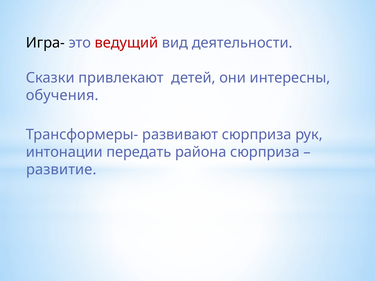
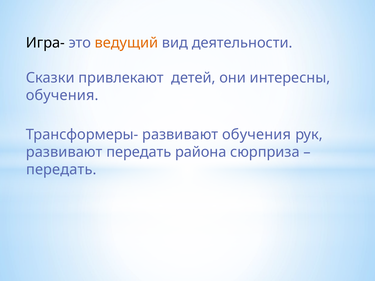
ведущий colour: red -> orange
развивают сюрприза: сюрприза -> обучения
интонации at (64, 152): интонации -> развивают
развитие at (61, 170): развитие -> передать
